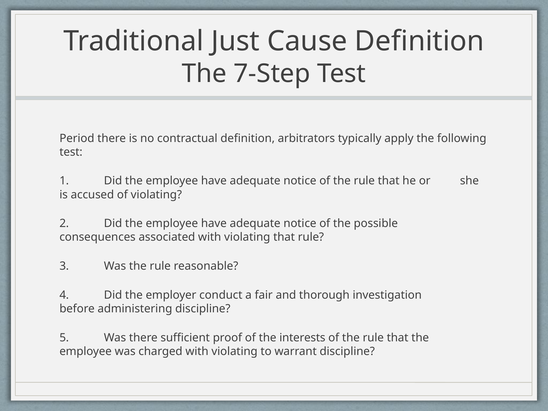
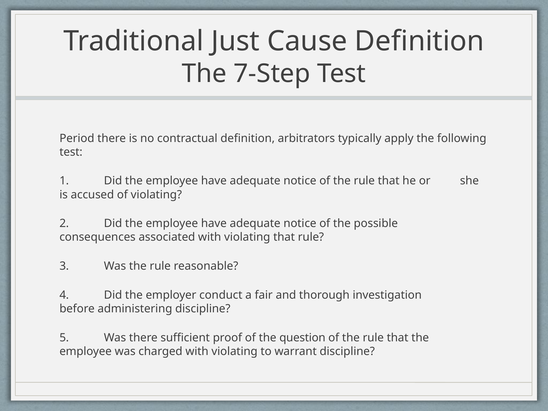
interests: interests -> question
